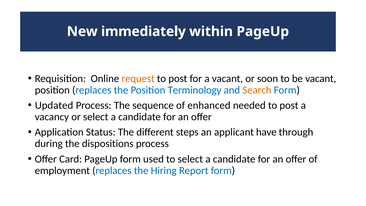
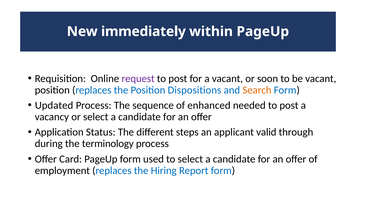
request colour: orange -> purple
Terminology: Terminology -> Dispositions
have: have -> valid
dispositions: dispositions -> terminology
